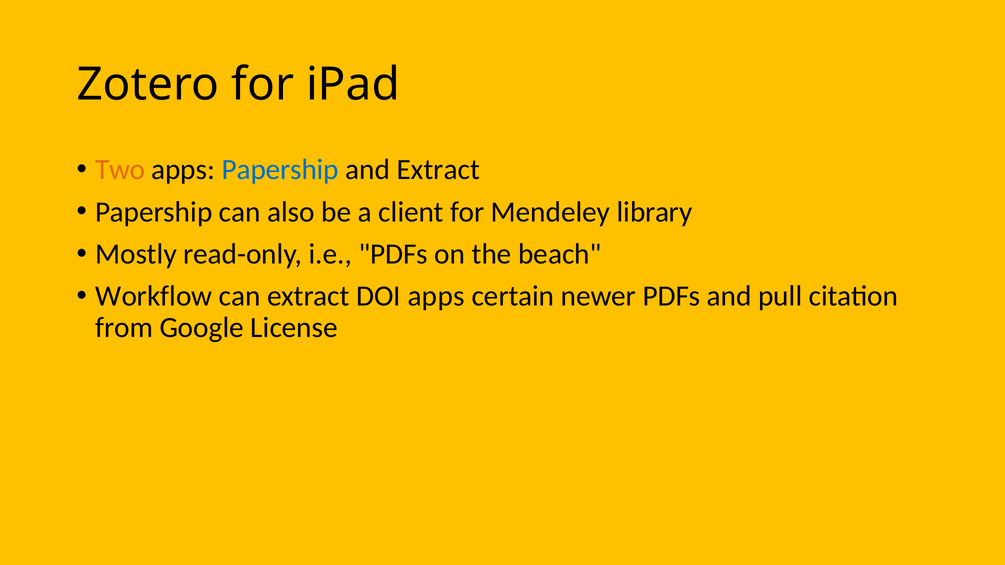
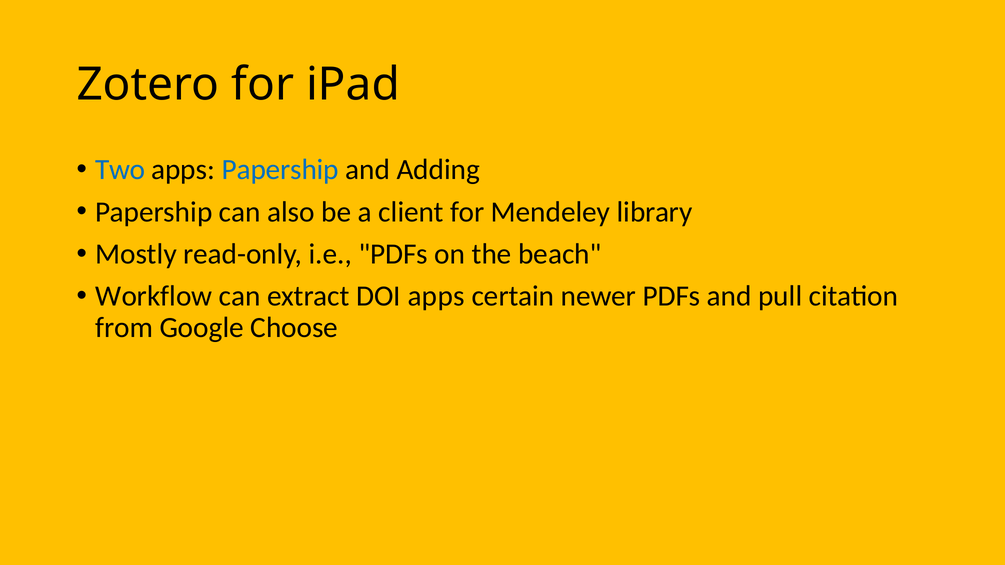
Two colour: orange -> blue
and Extract: Extract -> Adding
License: License -> Choose
